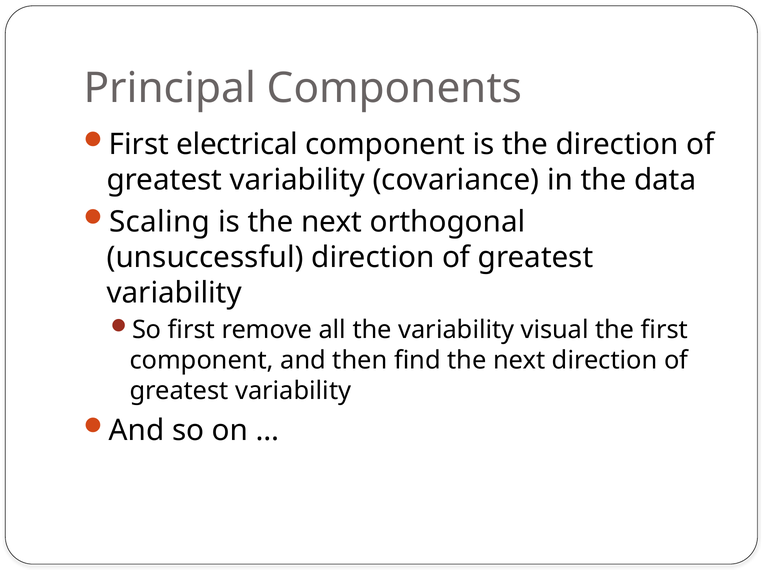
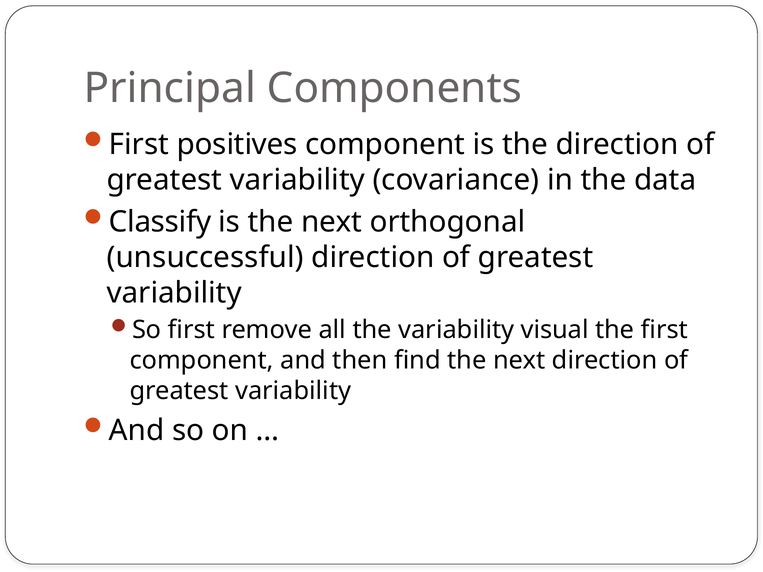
electrical: electrical -> positives
Scaling: Scaling -> Classify
